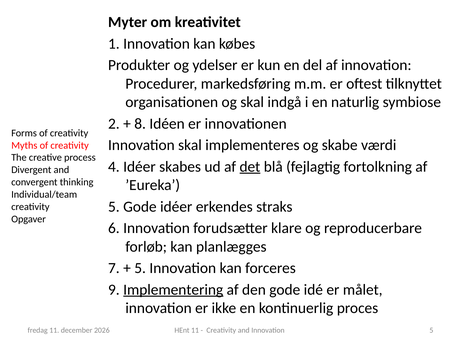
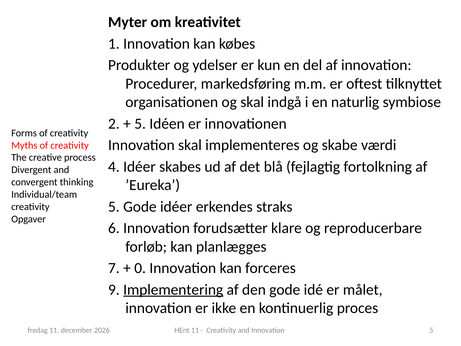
8 at (140, 124): 8 -> 5
det underline: present -> none
5 at (140, 268): 5 -> 0
